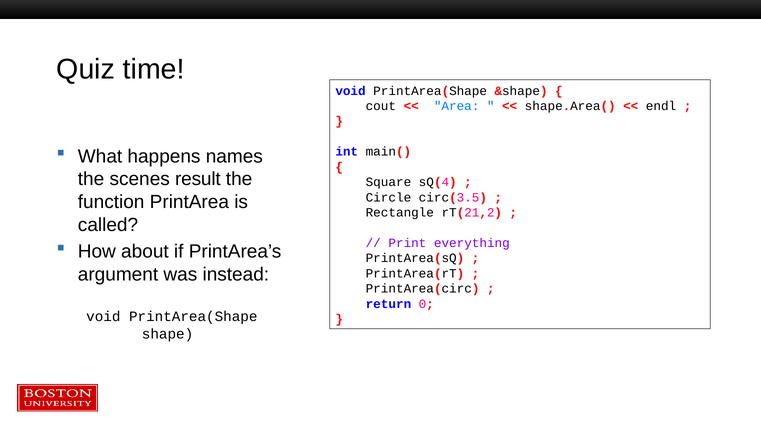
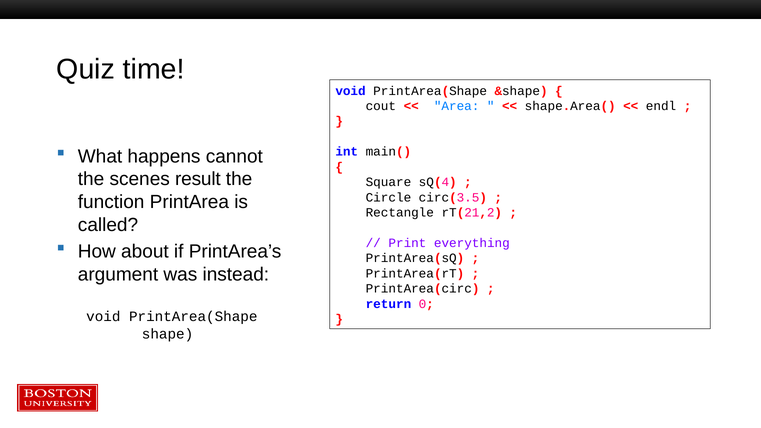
names: names -> cannot
